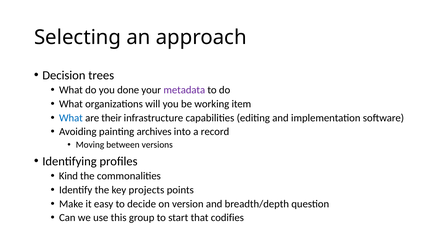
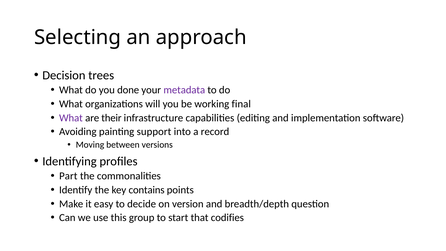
item: item -> final
What at (71, 118) colour: blue -> purple
archives: archives -> support
Kind: Kind -> Part
projects: projects -> contains
